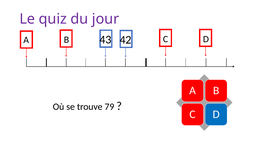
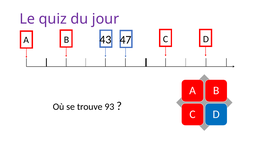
42: 42 -> 47
79: 79 -> 93
